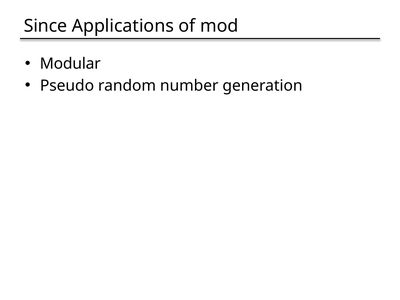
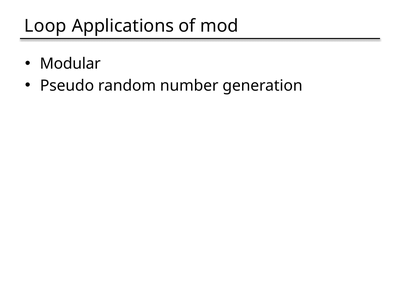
Since: Since -> Loop
